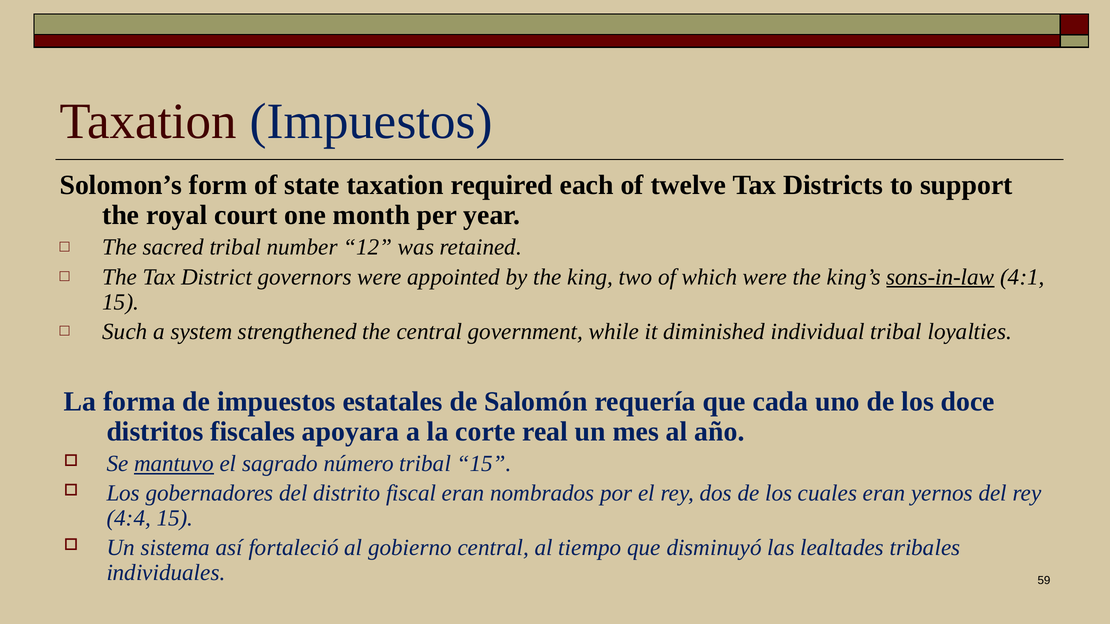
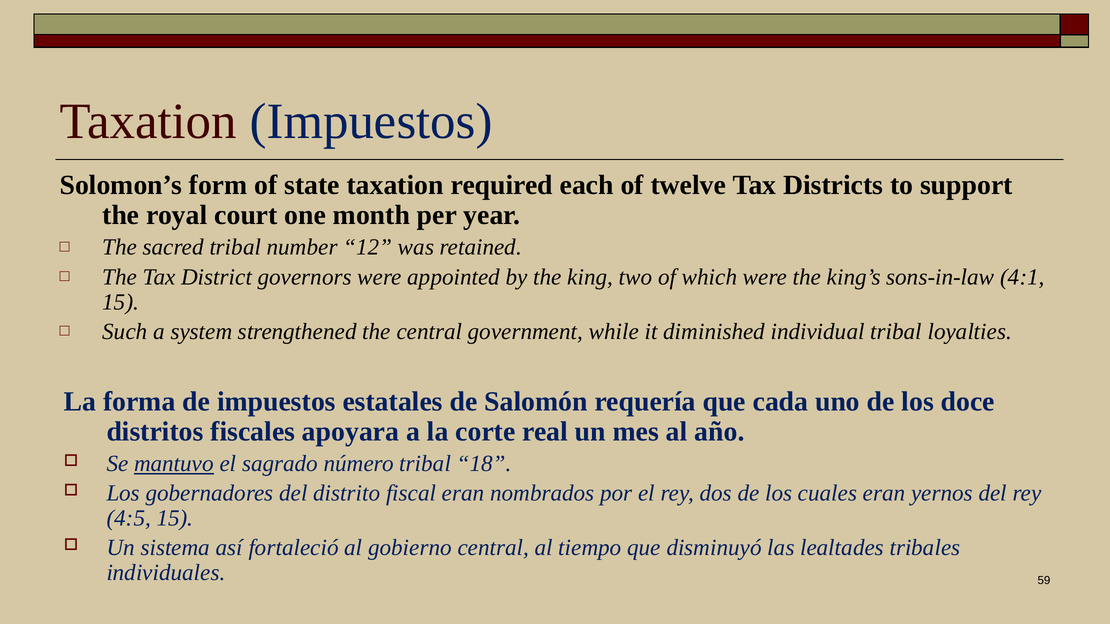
sons-in-law underline: present -> none
tribal 15: 15 -> 18
4:4: 4:4 -> 4:5
